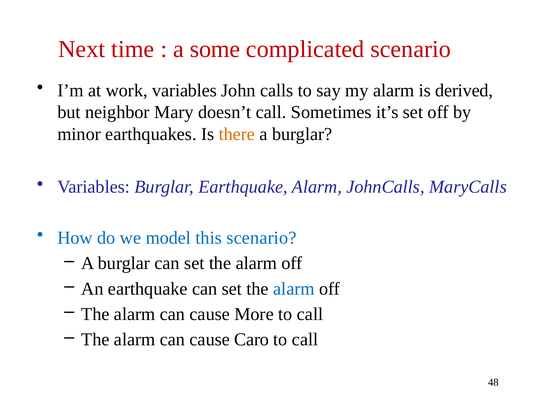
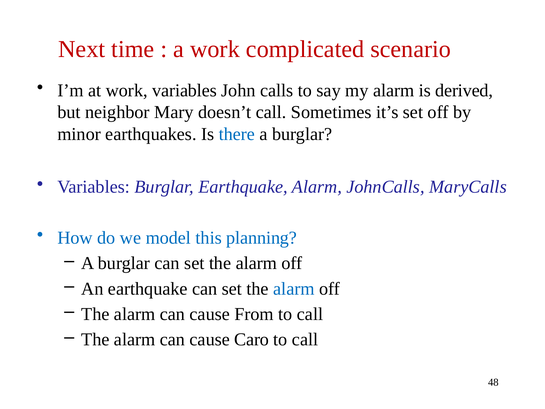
a some: some -> work
there colour: orange -> blue
this scenario: scenario -> planning
More: More -> From
